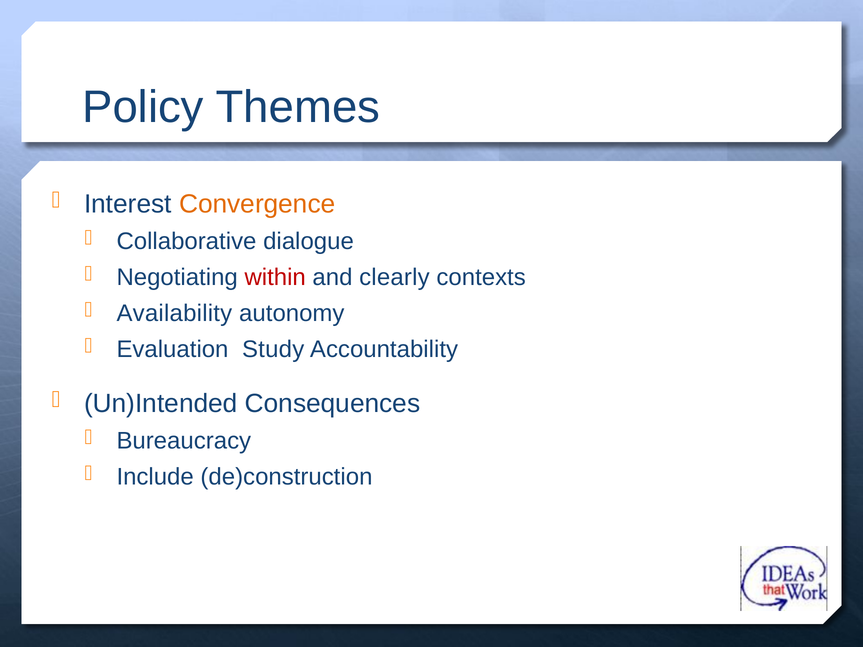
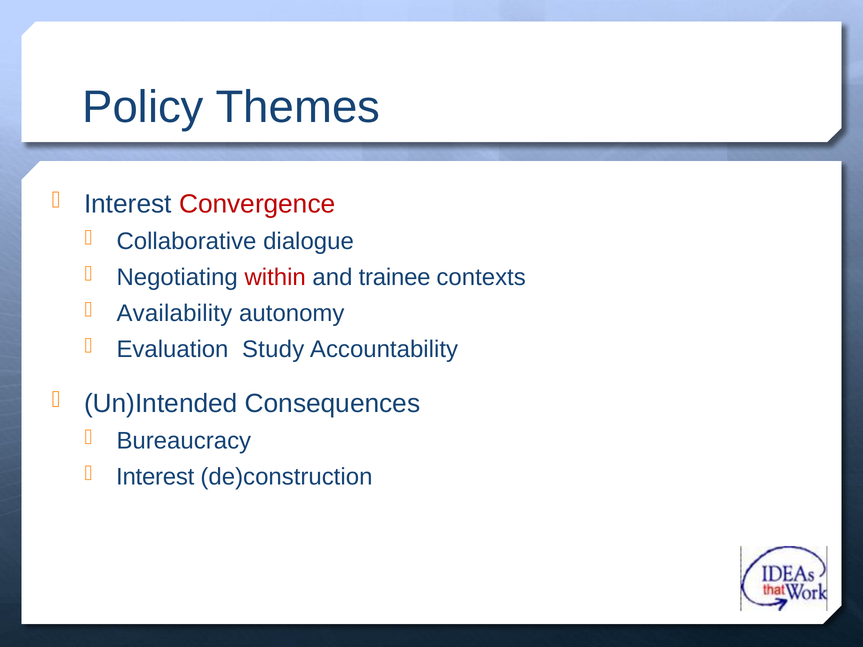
Convergence colour: orange -> red
clearly: clearly -> trainee
Include at (155, 477): Include -> Interest
